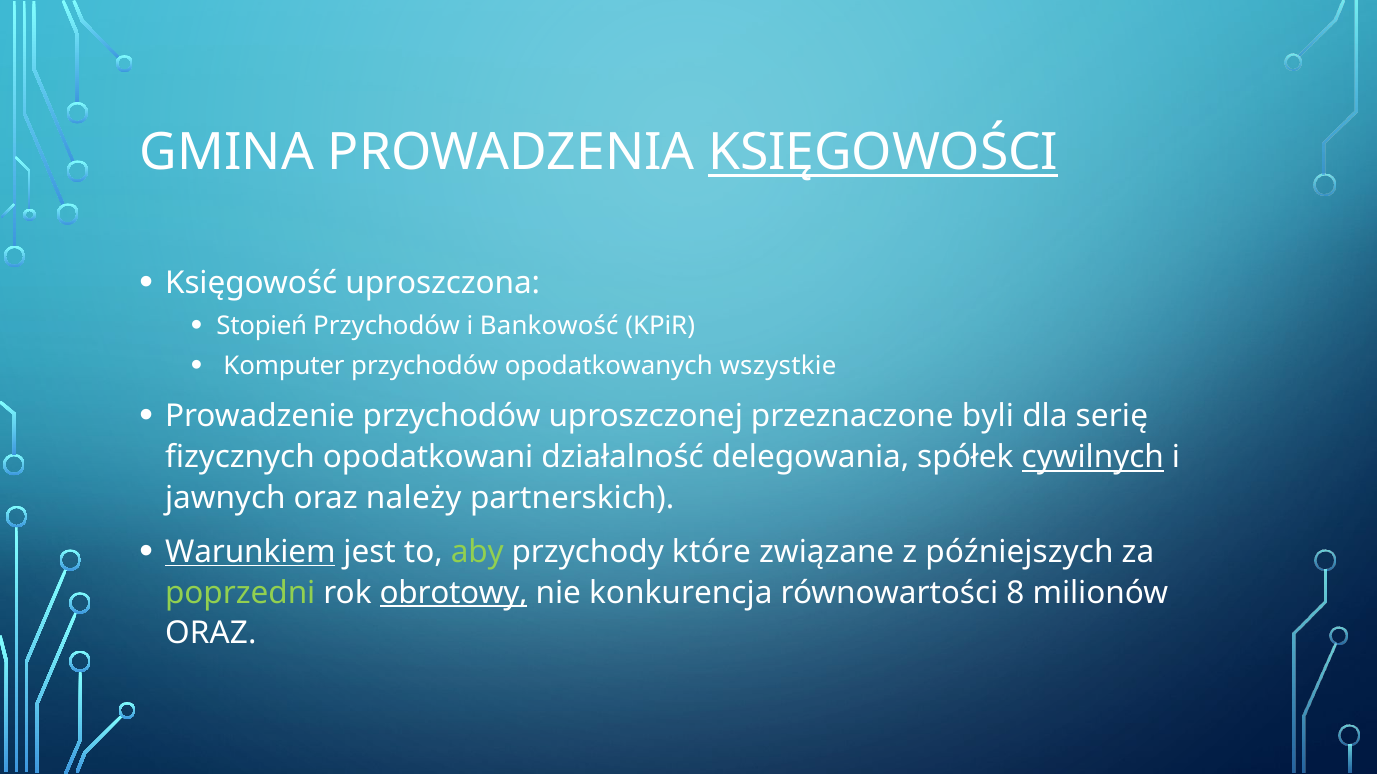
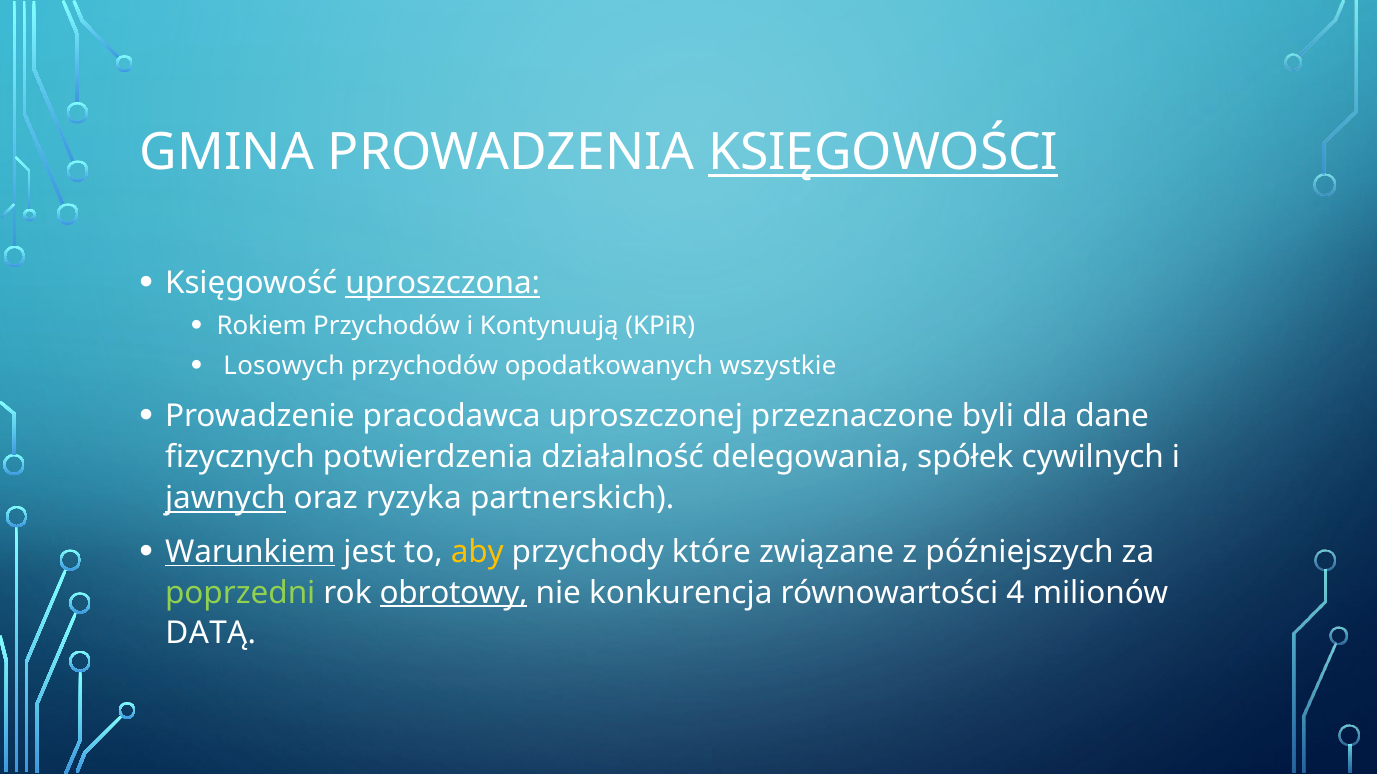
uproszczona underline: none -> present
Stopień: Stopień -> Rokiem
Bankowość: Bankowość -> Kontynuują
Komputer: Komputer -> Losowych
Prowadzenie przychodów: przychodów -> pracodawca
serię: serię -> dane
opodatkowani: opodatkowani -> potwierdzenia
cywilnych underline: present -> none
jawnych underline: none -> present
należy: należy -> ryzyka
aby colour: light green -> yellow
8: 8 -> 4
ORAZ at (211, 634): ORAZ -> DATĄ
